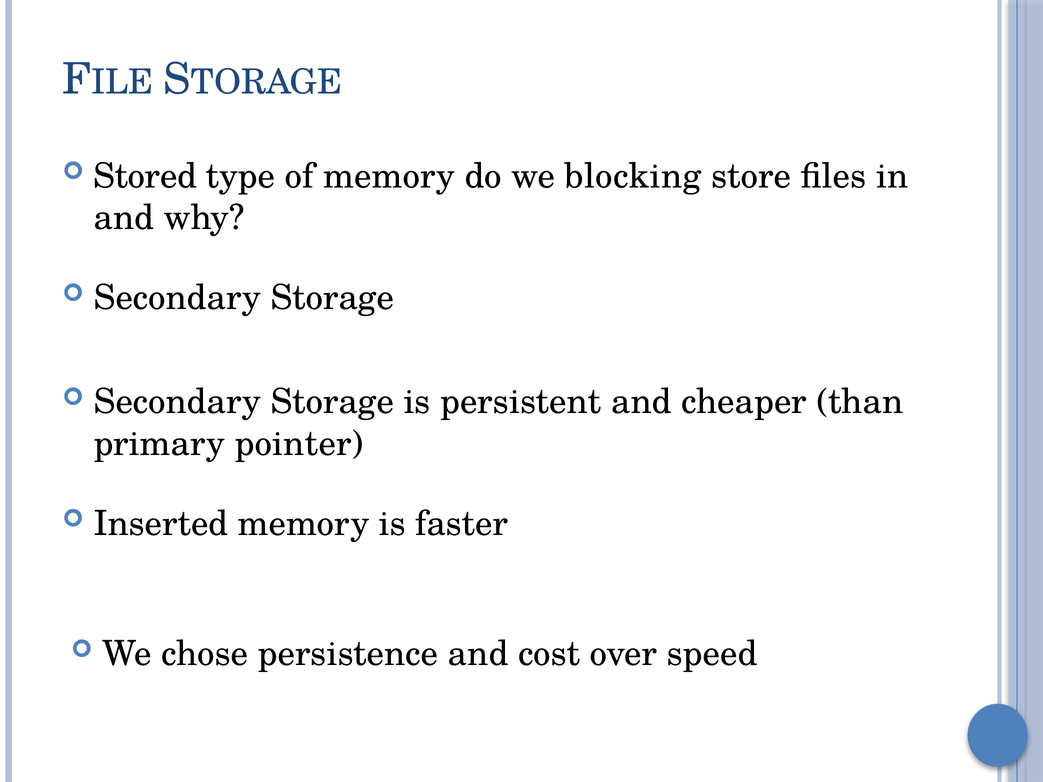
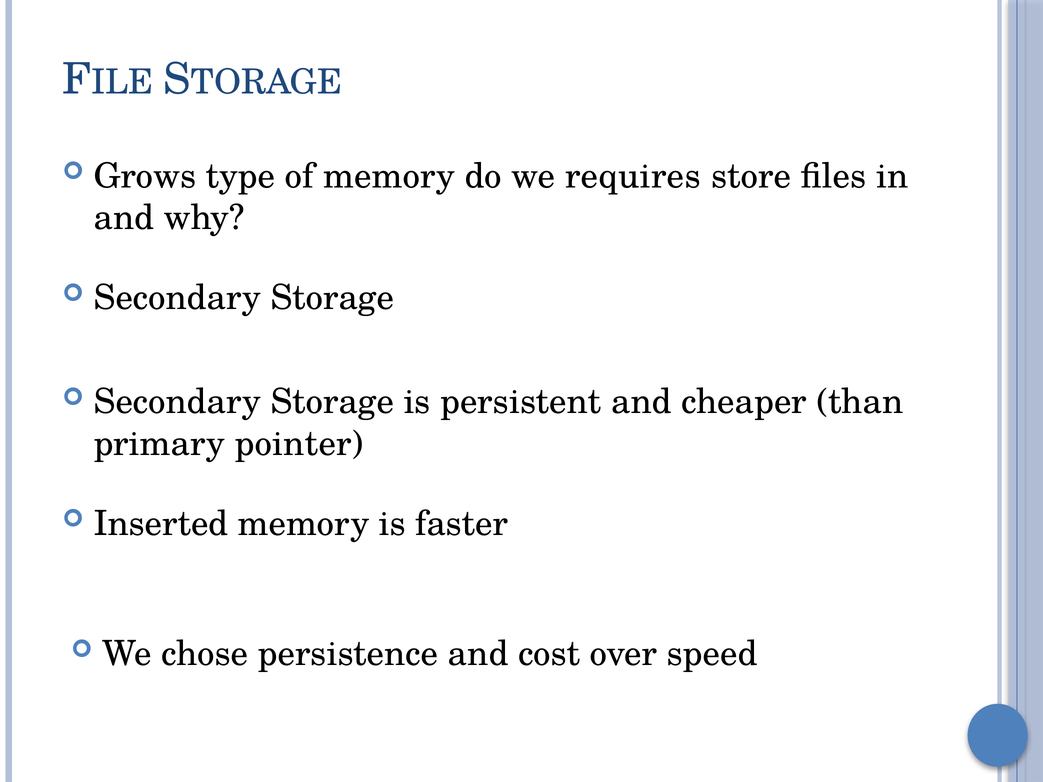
Stored: Stored -> Grows
blocking: blocking -> requires
